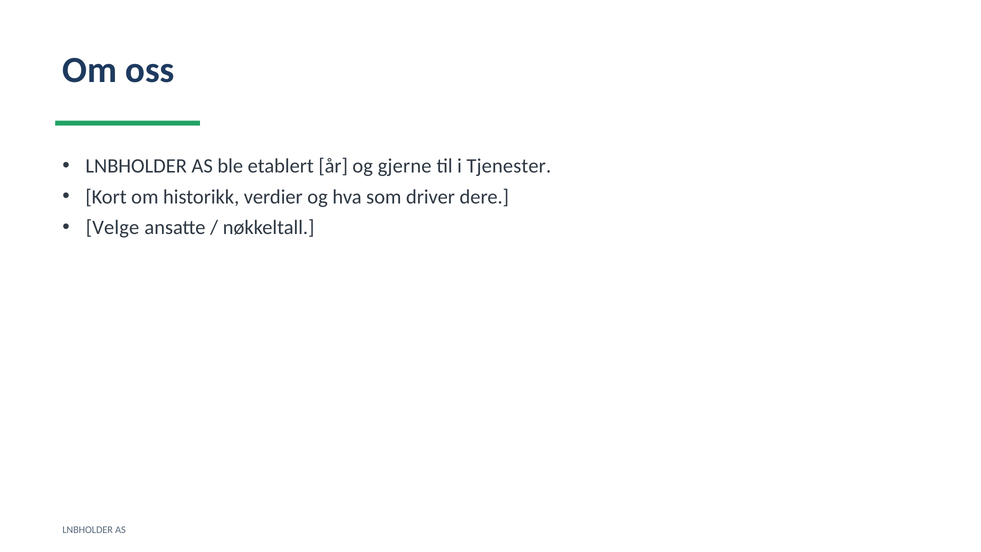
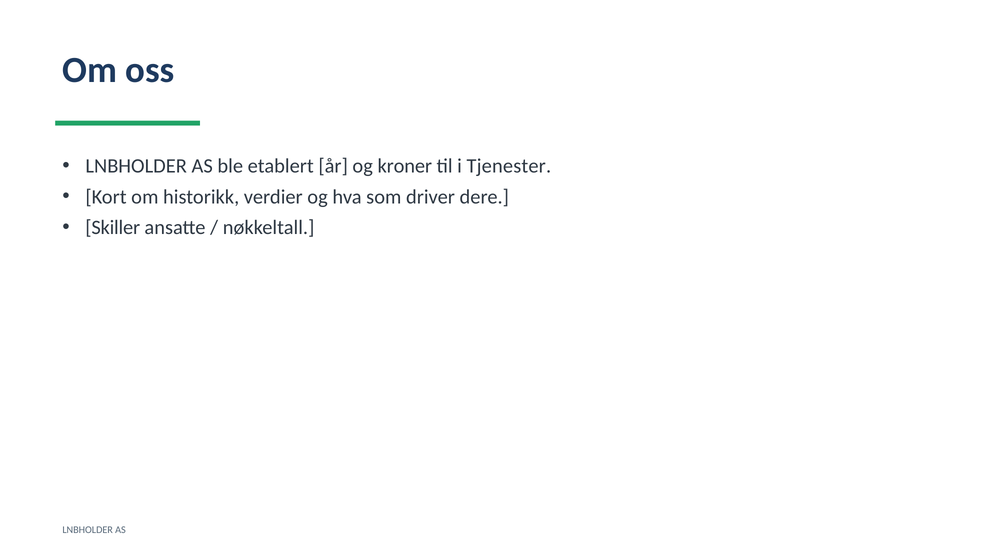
gjerne: gjerne -> kroner
Velge: Velge -> Skiller
